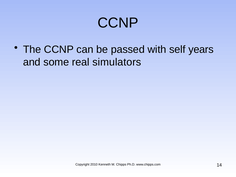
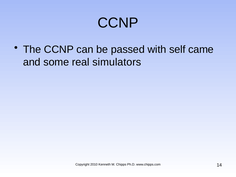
years: years -> came
